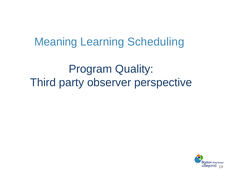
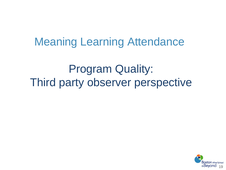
Scheduling: Scheduling -> Attendance
